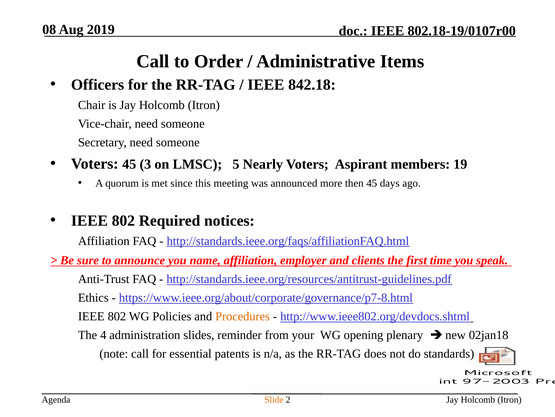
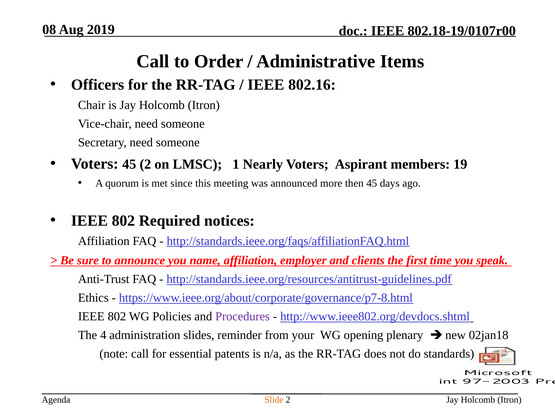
842.18: 842.18 -> 802.16
45 3: 3 -> 2
5: 5 -> 1
Procedures colour: orange -> purple
